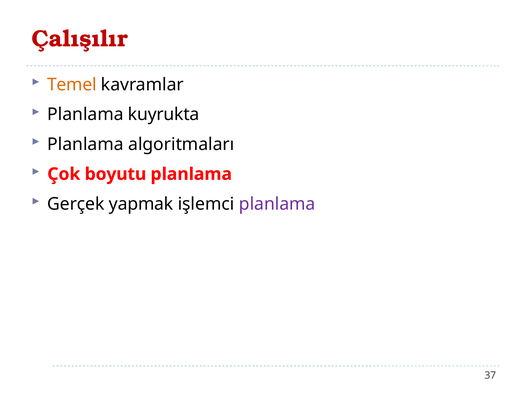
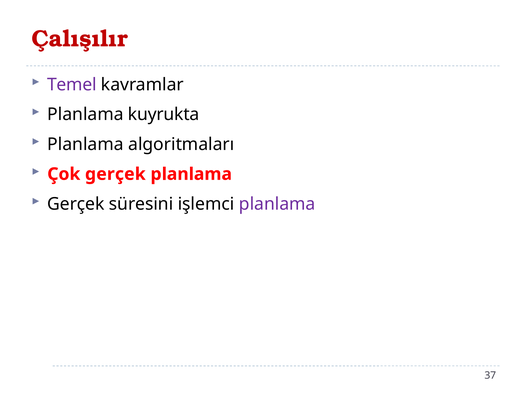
Temel colour: orange -> purple
Çok boyutu: boyutu -> gerçek
yapmak: yapmak -> süresini
